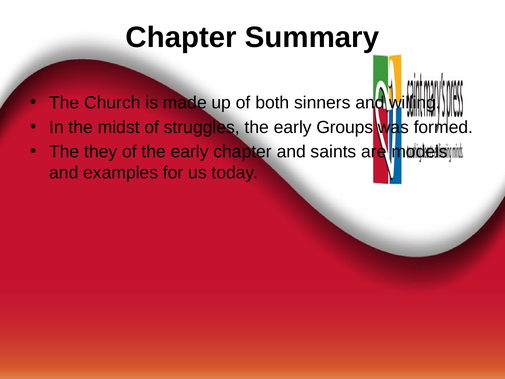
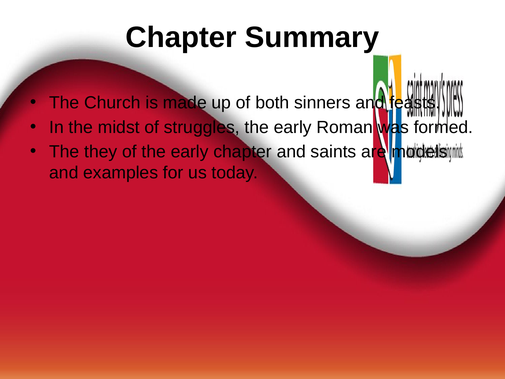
willing: willing -> feasts
Groups: Groups -> Roman
